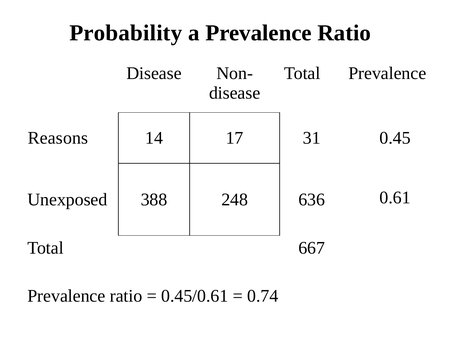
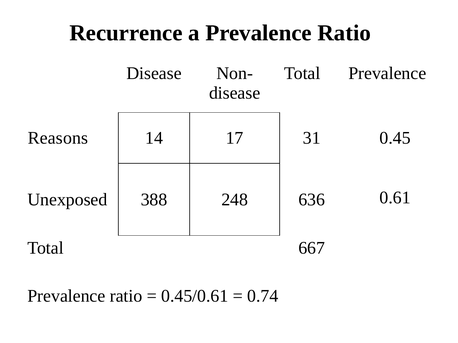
Probability: Probability -> Recurrence
